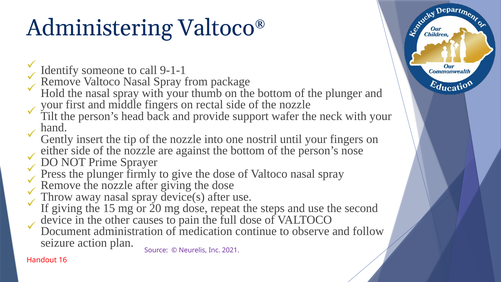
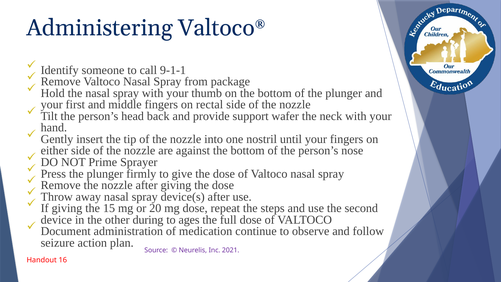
causes: causes -> during
pain: pain -> ages
